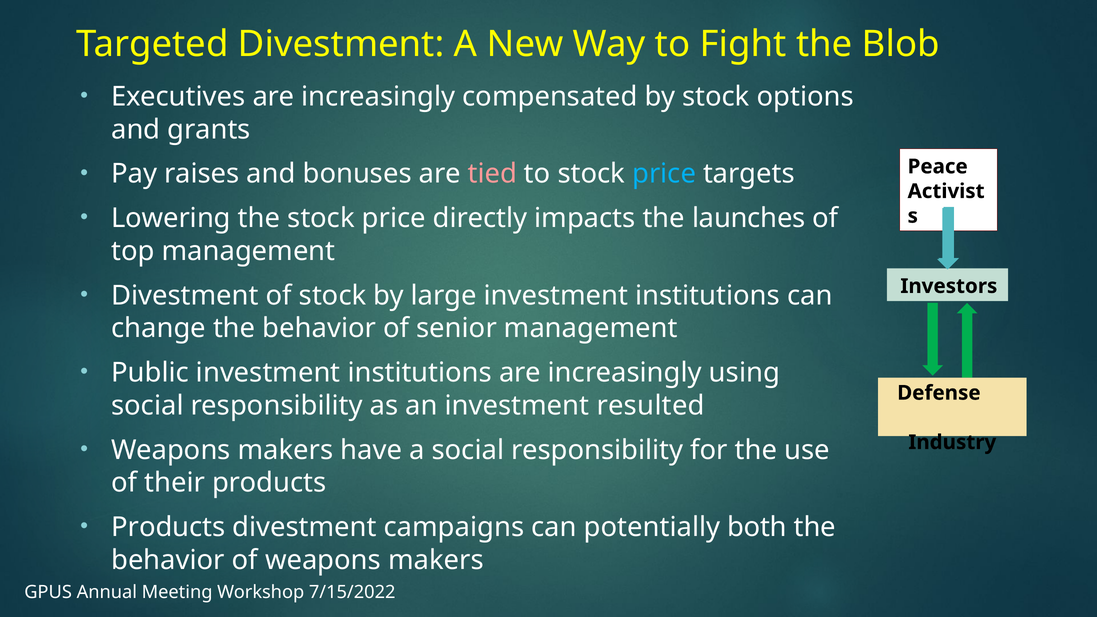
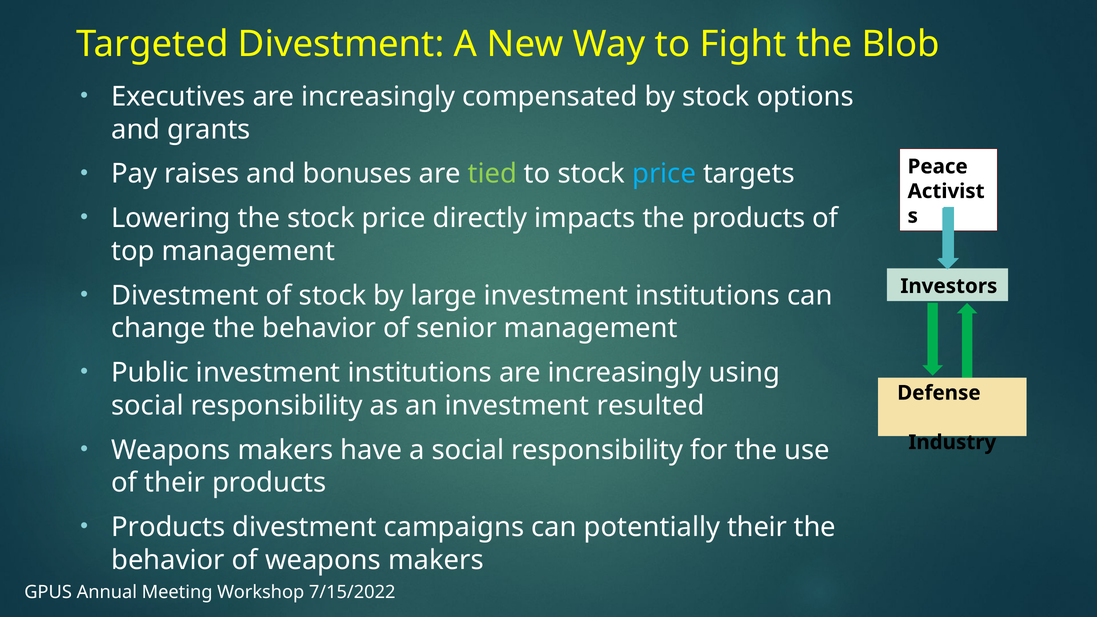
tied colour: pink -> light green
the launches: launches -> products
potentially both: both -> their
